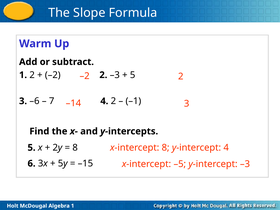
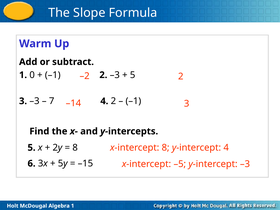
1 2: 2 -> 0
–2 at (53, 75): –2 -> –1
3 –6: –6 -> –3
